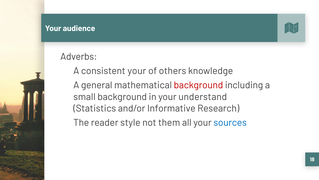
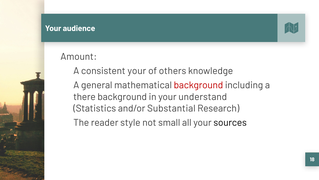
Adverbs: Adverbs -> Amount
small: small -> there
Informative: Informative -> Substantial
them: them -> small
sources colour: blue -> black
